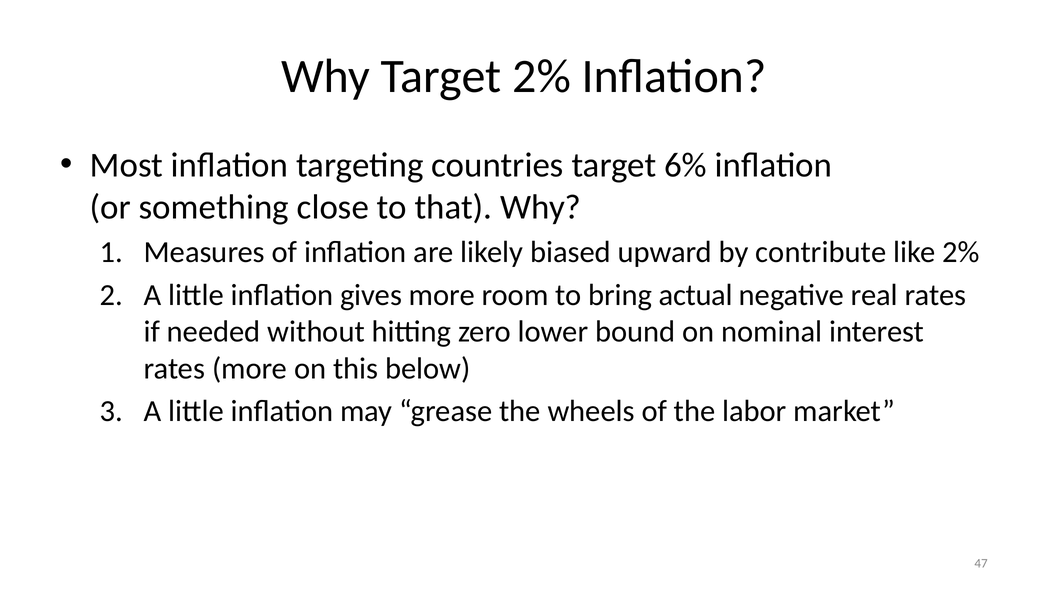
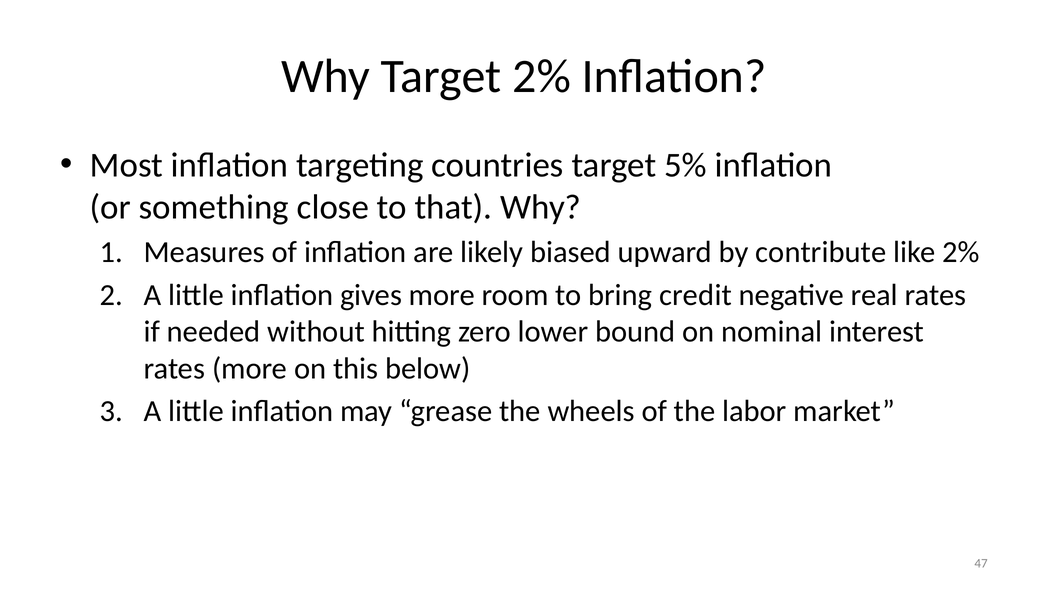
6%: 6% -> 5%
actual: actual -> credit
